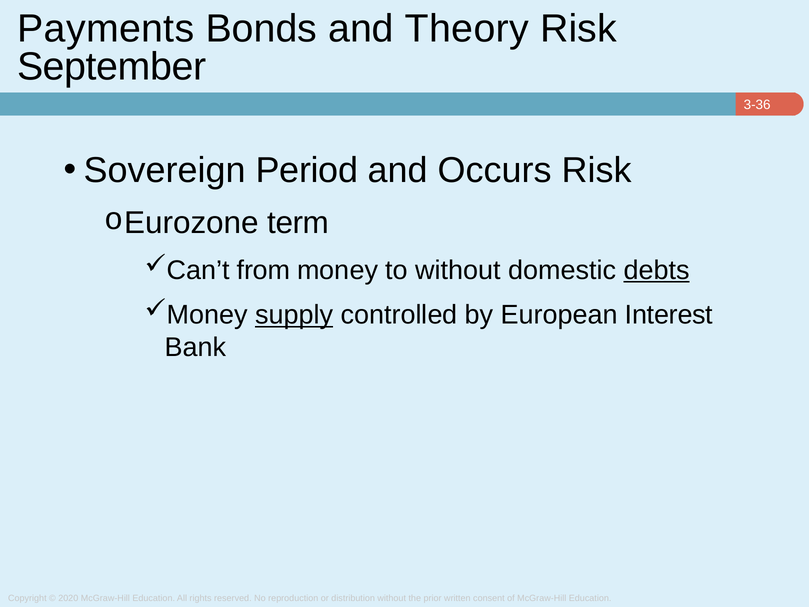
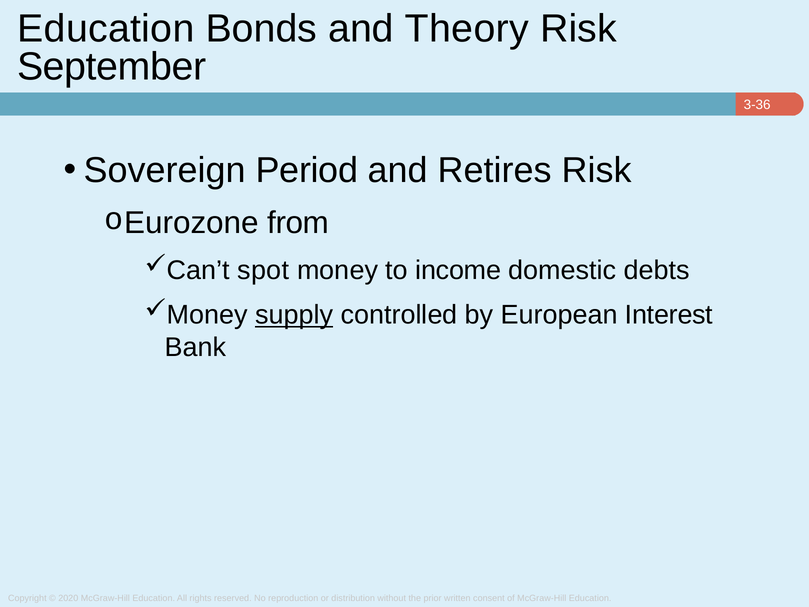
Payments at (106, 29): Payments -> Education
Occurs: Occurs -> Retires
term: term -> from
from: from -> spot
to without: without -> income
debts underline: present -> none
